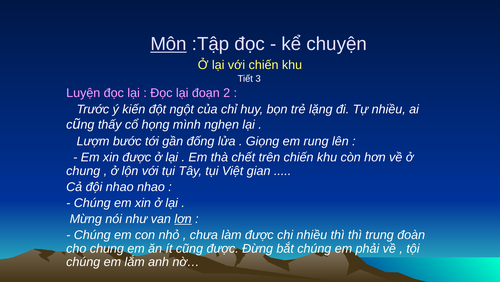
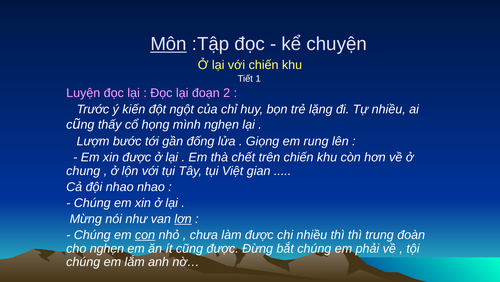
3: 3 -> 1
con underline: none -> present
cho chung: chung -> nghẹn
